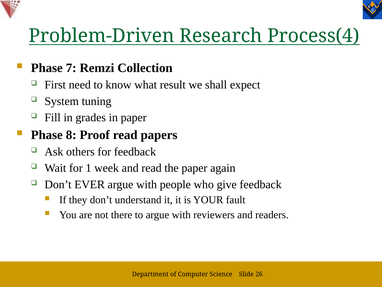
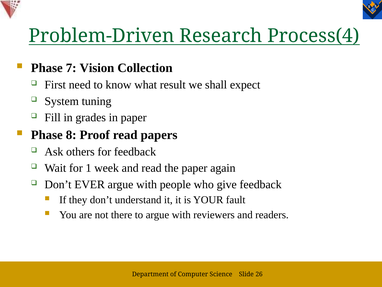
Remzi: Remzi -> Vision
